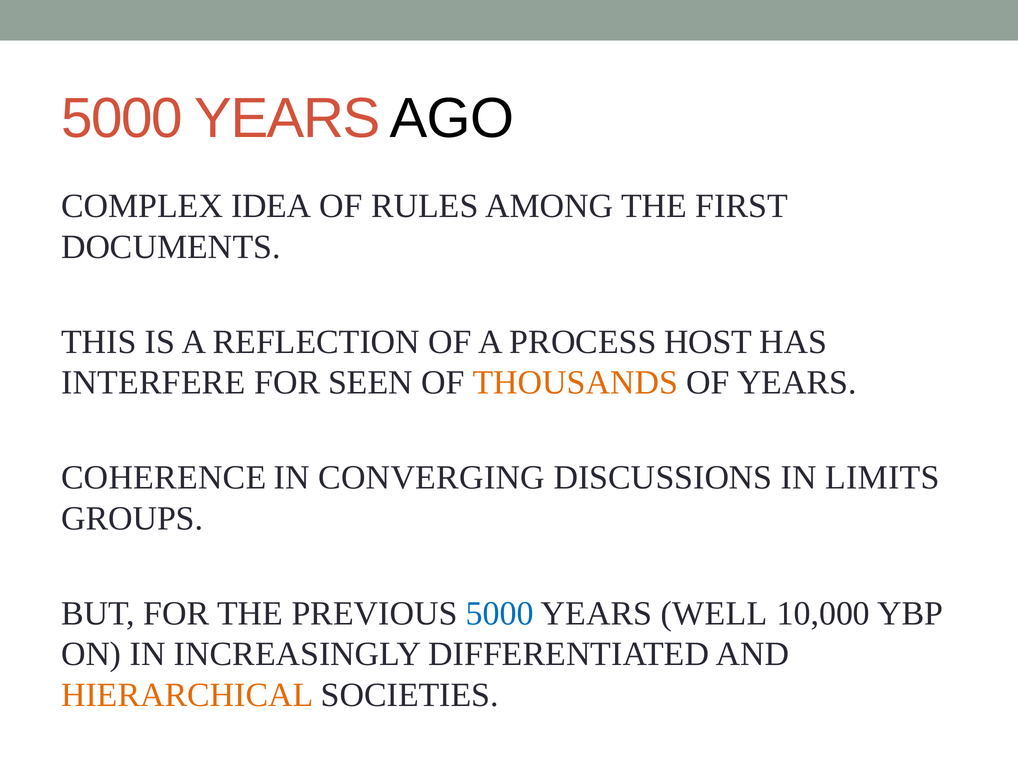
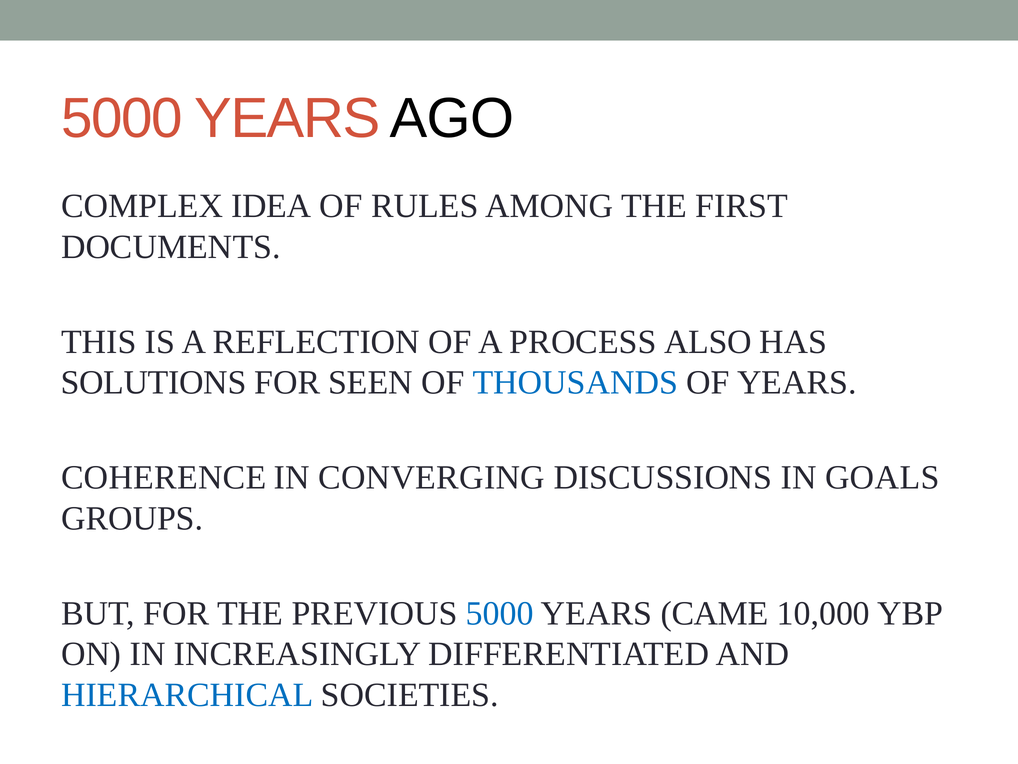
HOST: HOST -> ALSO
INTERFERE: INTERFERE -> SOLUTIONS
THOUSANDS colour: orange -> blue
LIMITS: LIMITS -> GOALS
WELL: WELL -> CAME
HIERARCHICAL colour: orange -> blue
